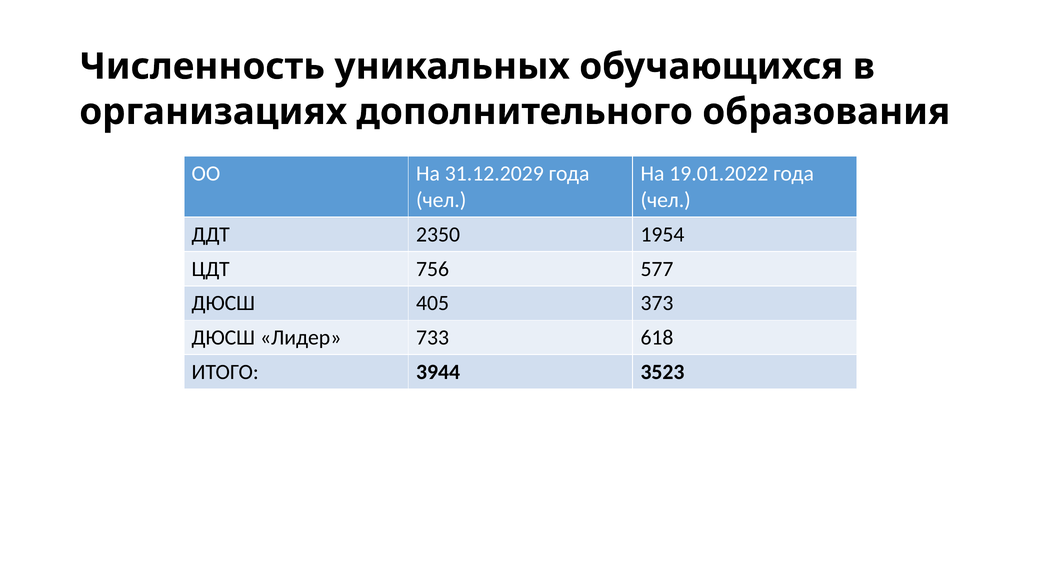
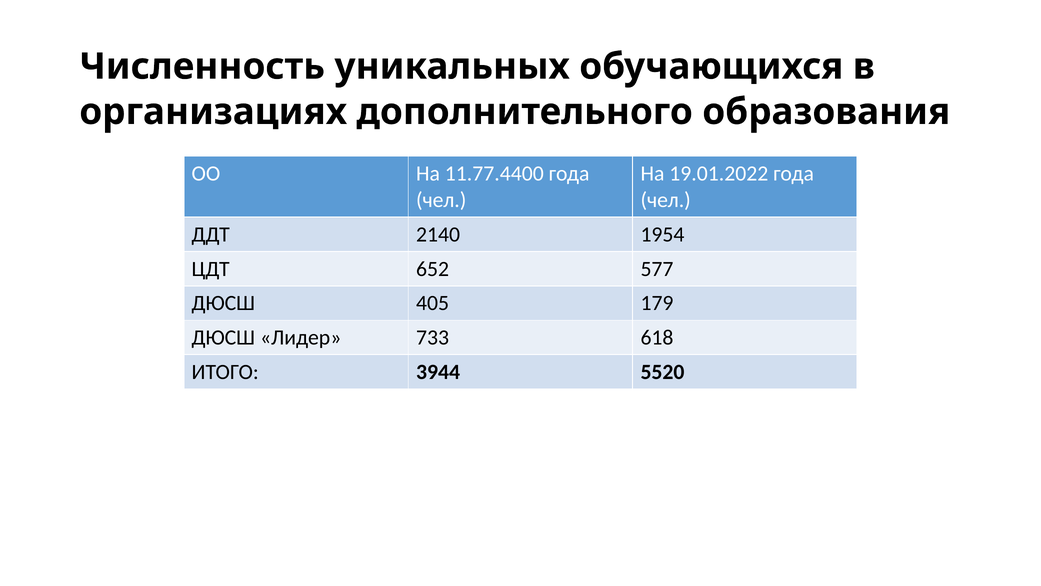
31.12.2029: 31.12.2029 -> 11.77.4400
2350: 2350 -> 2140
756: 756 -> 652
373: 373 -> 179
3523: 3523 -> 5520
